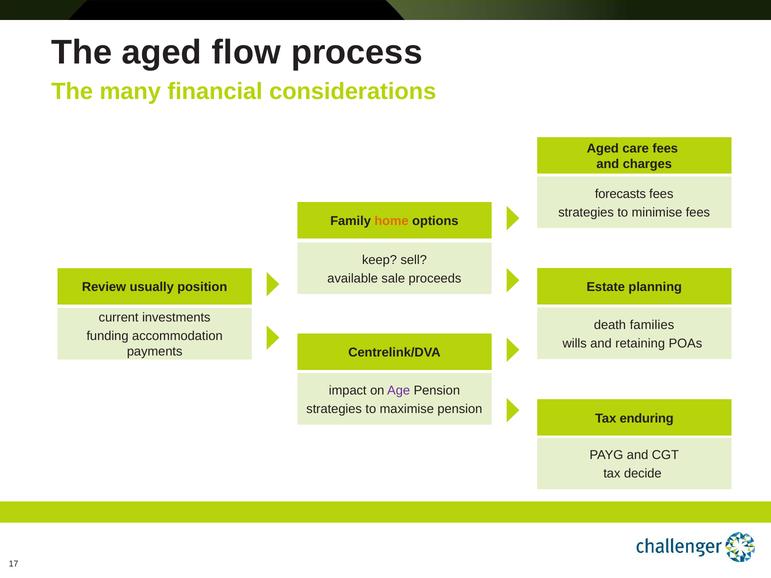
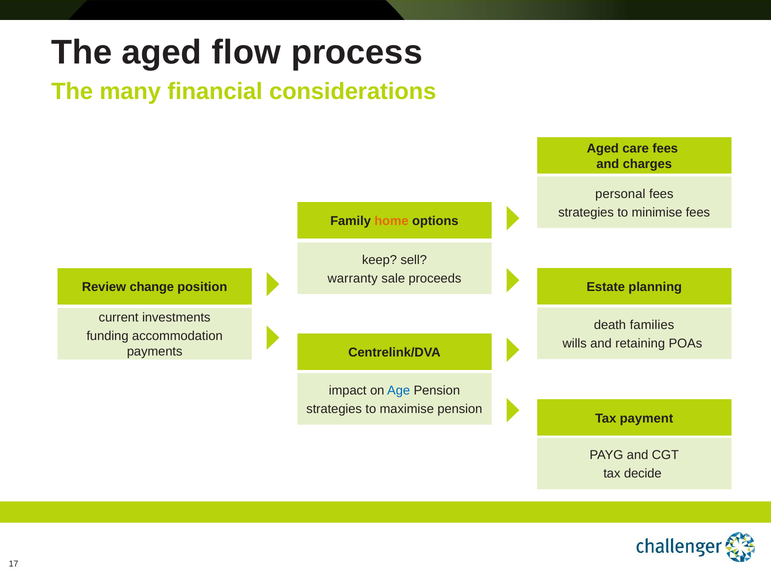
forecasts: forecasts -> personal
available: available -> warranty
usually: usually -> change
Age colour: purple -> blue
enduring: enduring -> payment
